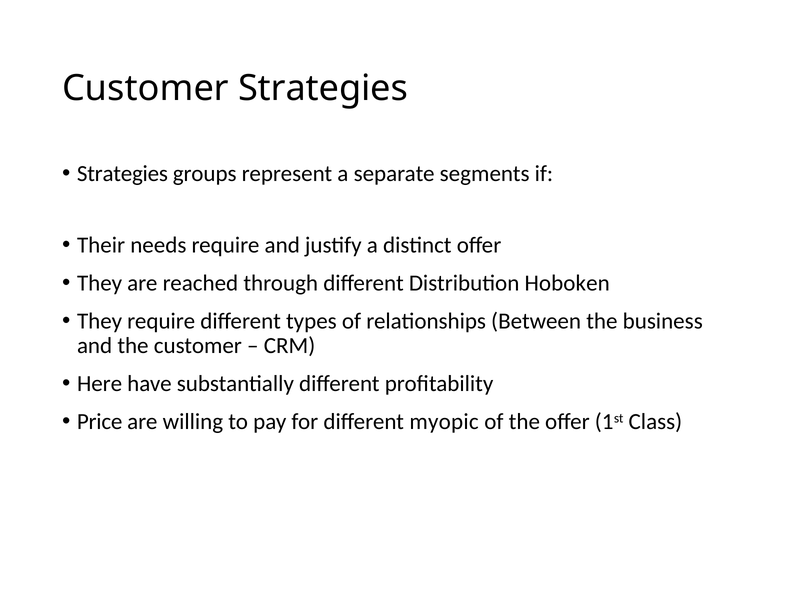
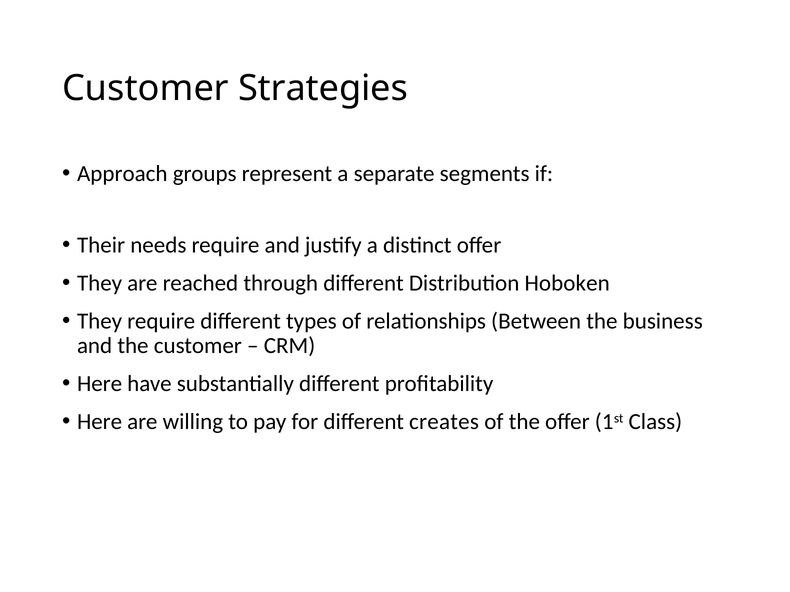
Strategies at (122, 174): Strategies -> Approach
Price at (100, 422): Price -> Here
myopic: myopic -> creates
